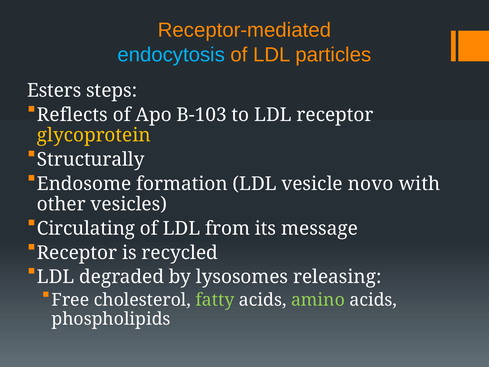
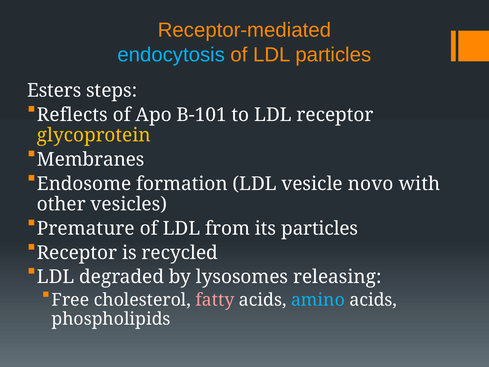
B-103: B-103 -> B-101
Structurally: Structurally -> Membranes
Circulating: Circulating -> Premature
its message: message -> particles
fatty colour: light green -> pink
amino colour: light green -> light blue
